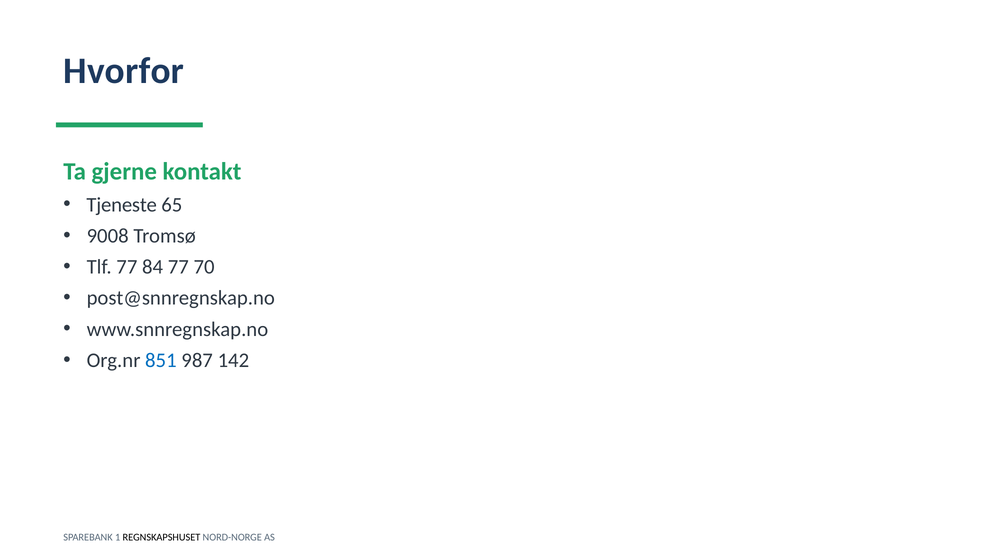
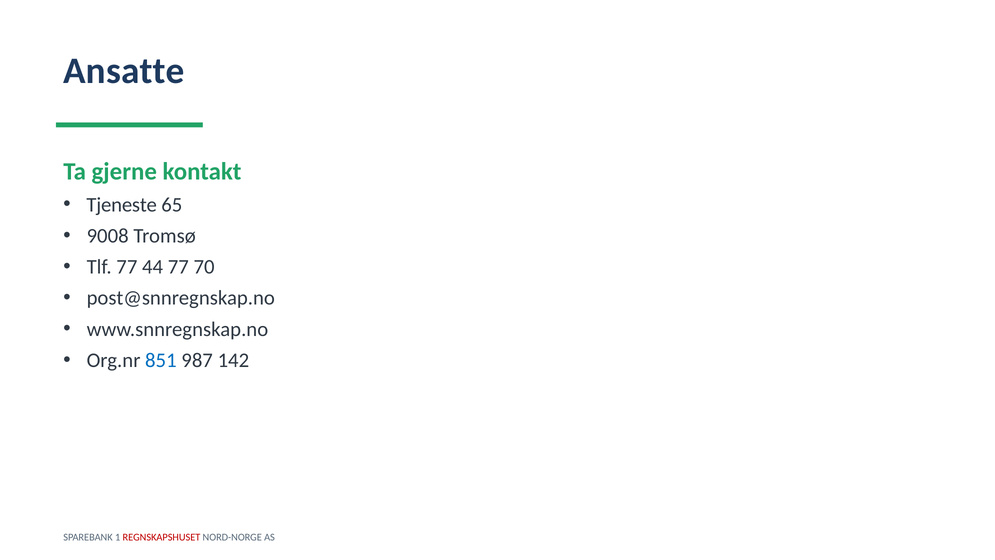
Hvorfor: Hvorfor -> Ansatte
84: 84 -> 44
REGNSKAPSHUSET colour: black -> red
